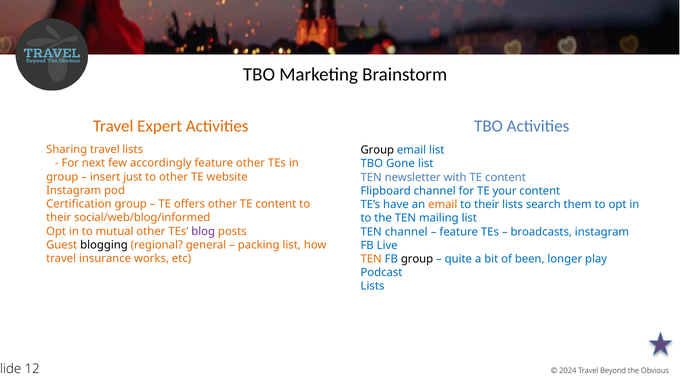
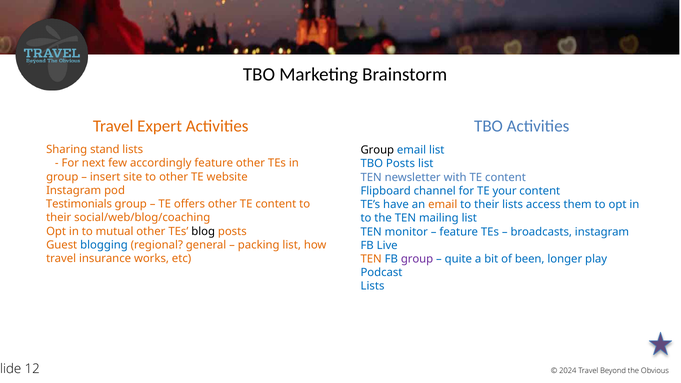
Sharing travel: travel -> stand
TBO Gone: Gone -> Posts
just: just -> site
Certification: Certification -> Testimonials
search: search -> access
social/web/blog/informed: social/web/blog/informed -> social/web/blog/coaching
blog colour: purple -> black
TEN channel: channel -> monitor
blogging colour: black -> blue
group at (417, 259) colour: black -> purple
